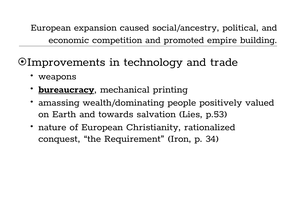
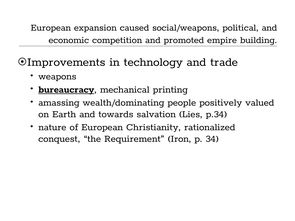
social/ancestry: social/ancestry -> social/weapons
p.53: p.53 -> p.34
